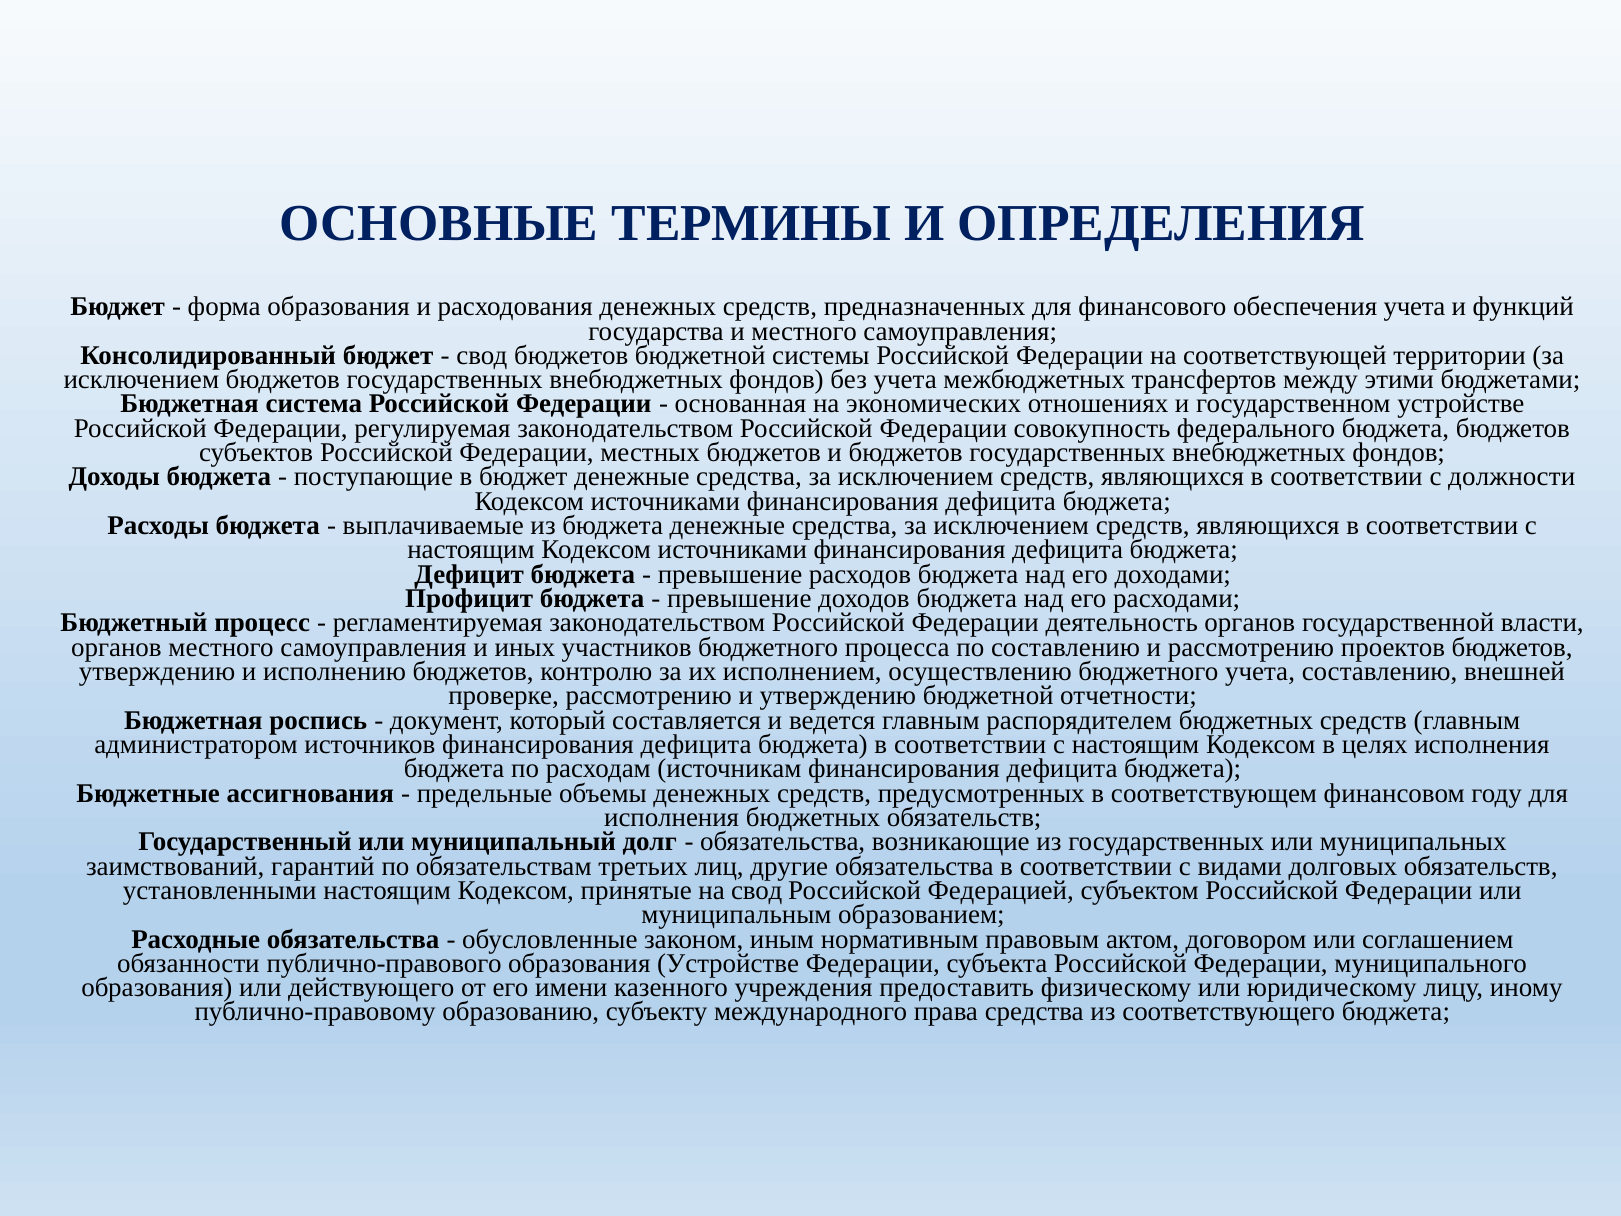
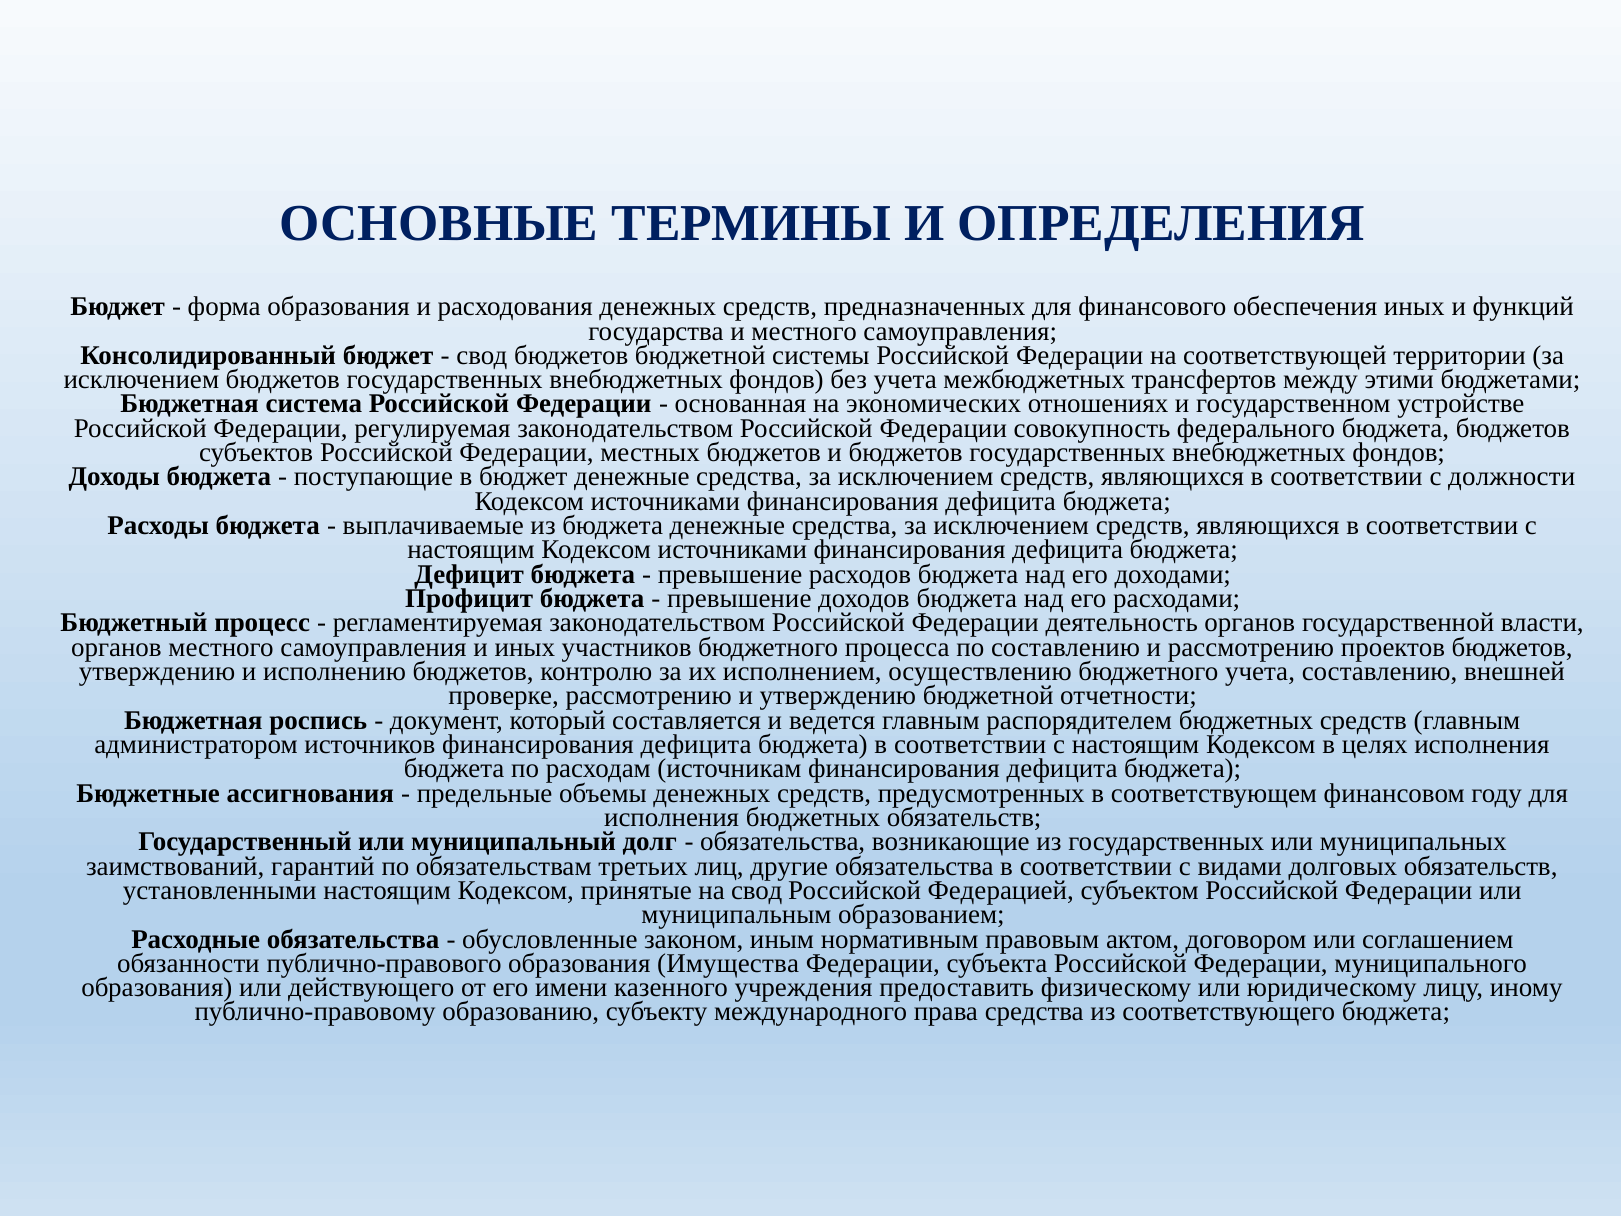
обеспечения учета: учета -> иных
образования Устройстве: Устройстве -> Имущества
